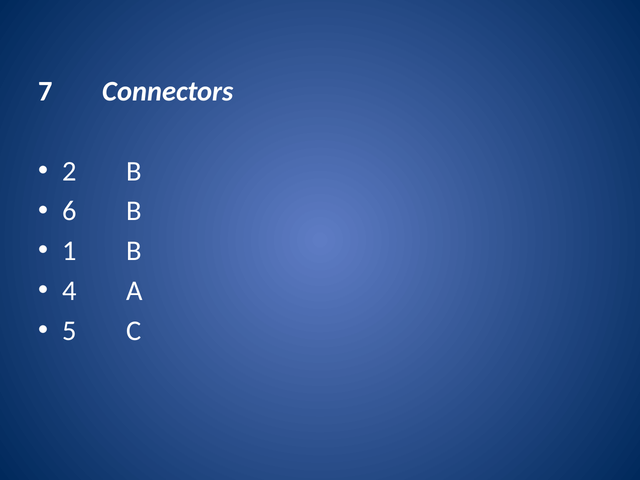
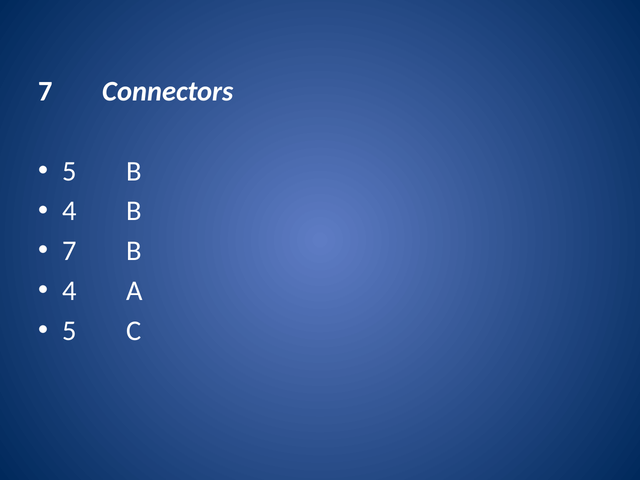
2 at (70, 171): 2 -> 5
6 at (70, 211): 6 -> 4
1 at (70, 251): 1 -> 7
